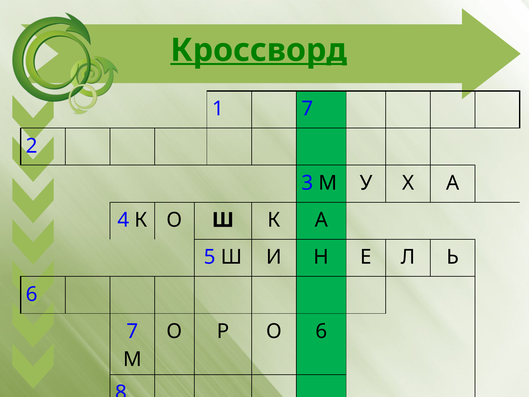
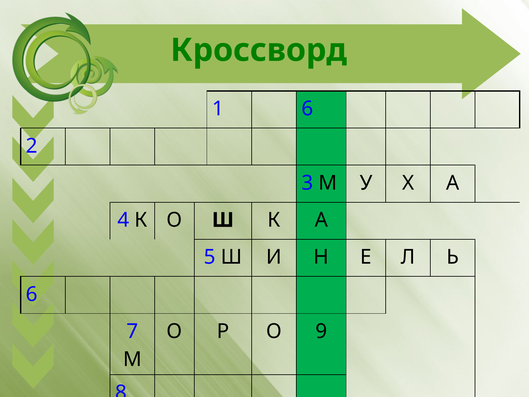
Кроссворд underline: present -> none
1 7: 7 -> 6
О 6: 6 -> 9
